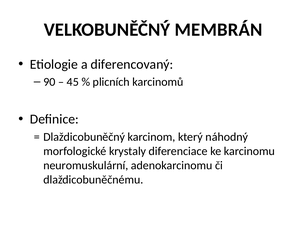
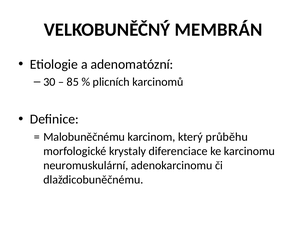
diferencovaný: diferencovaný -> adenomatózní
90: 90 -> 30
45: 45 -> 85
Dlaždicobuněčný: Dlaždicobuněčný -> Malobuněčnému
náhodný: náhodný -> průběhu
